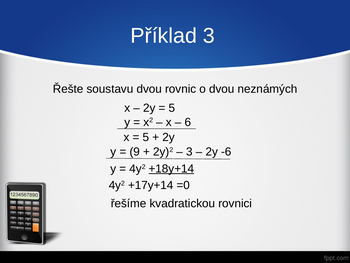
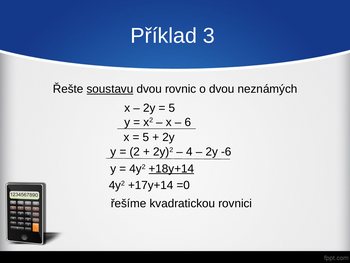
soustavu underline: none -> present
9: 9 -> 2
3 at (189, 151): 3 -> 4
